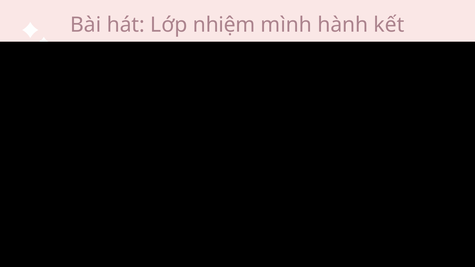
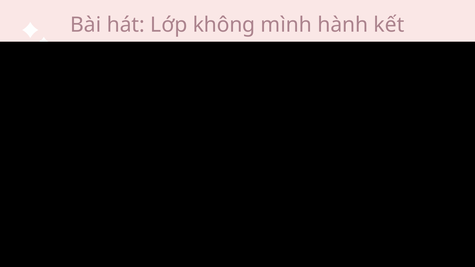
nhiệm: nhiệm -> không
